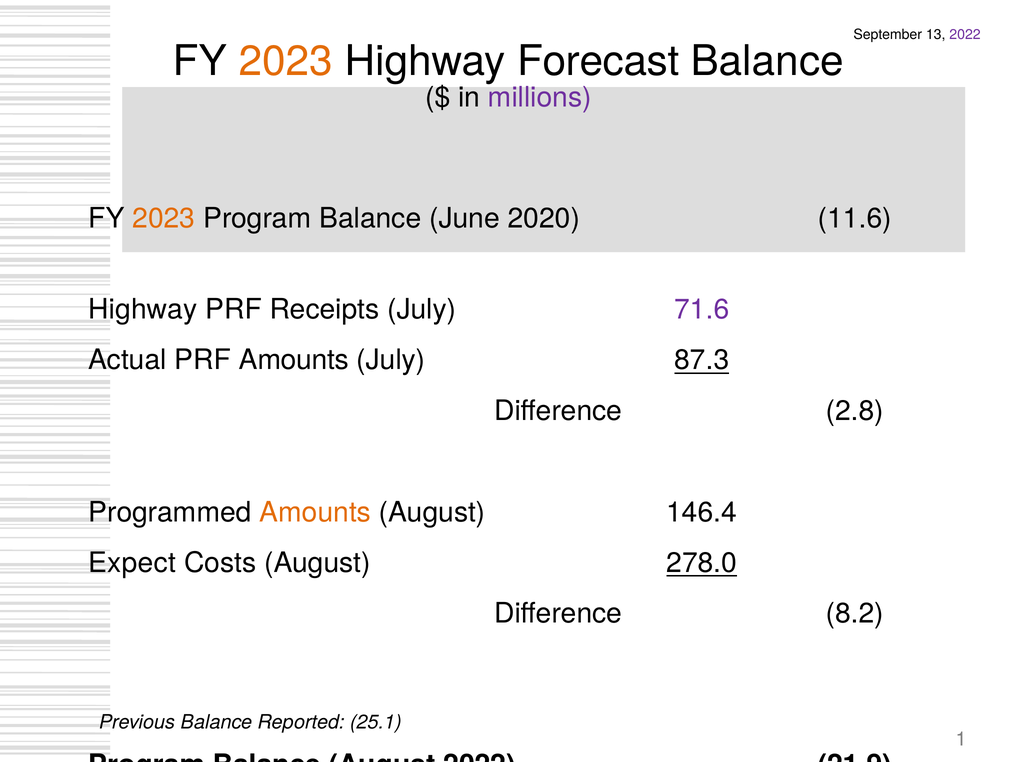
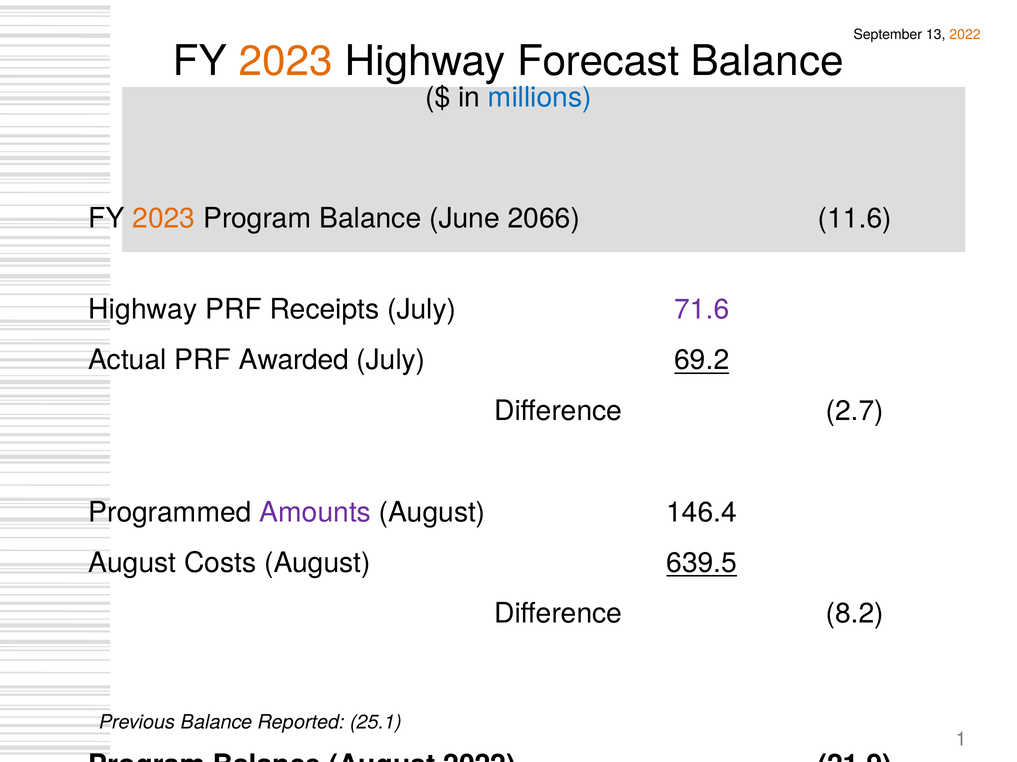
2022 at (965, 35) colour: purple -> orange
millions colour: purple -> blue
2020: 2020 -> 2066
PRF Amounts: Amounts -> Awarded
87.3: 87.3 -> 69.2
2.8: 2.8 -> 2.7
Amounts at (315, 513) colour: orange -> purple
Expect at (132, 563): Expect -> August
278.0: 278.0 -> 639.5
